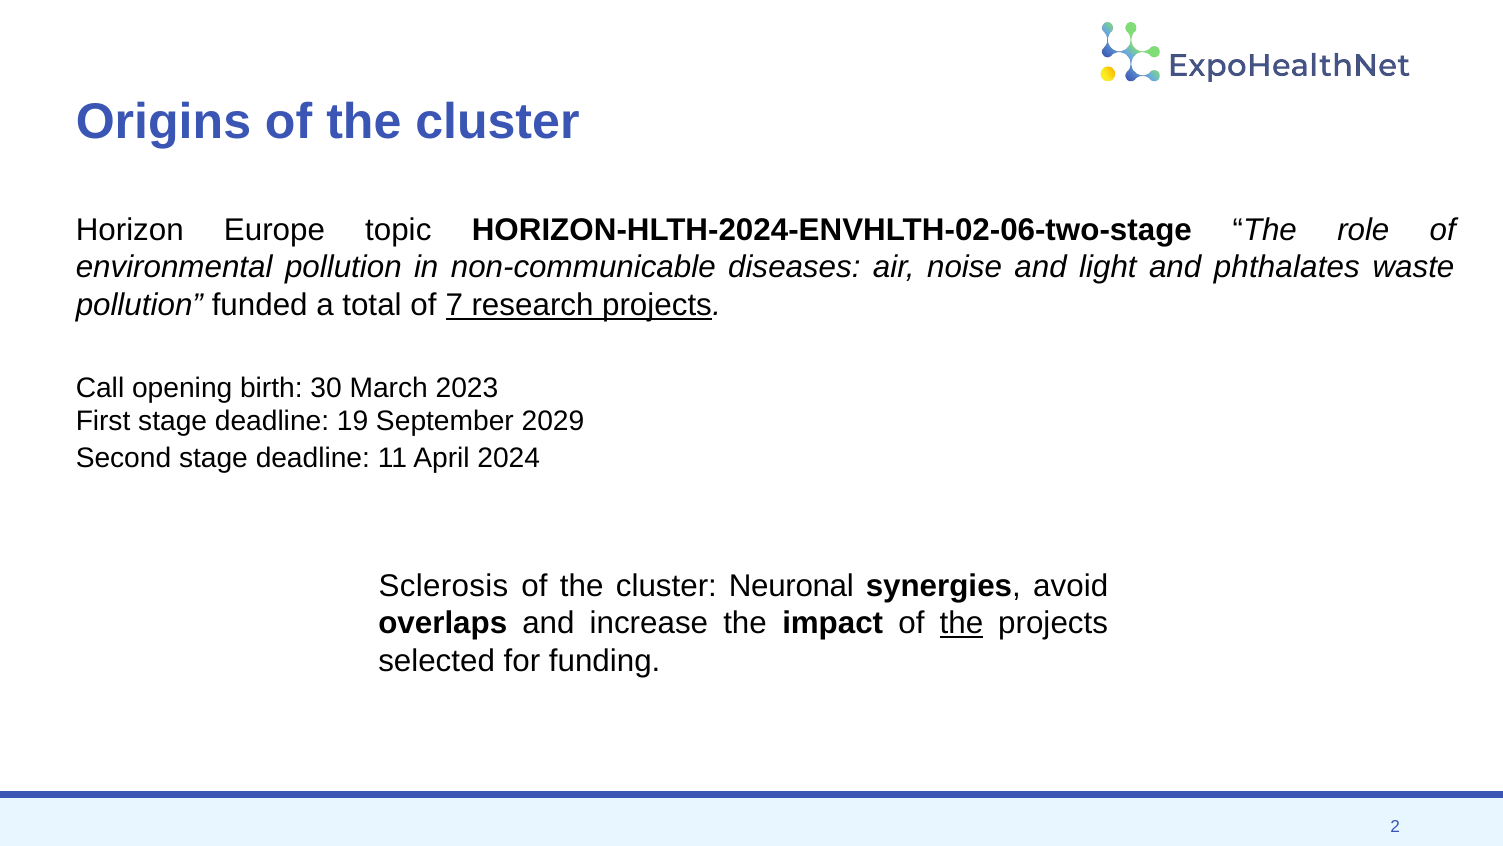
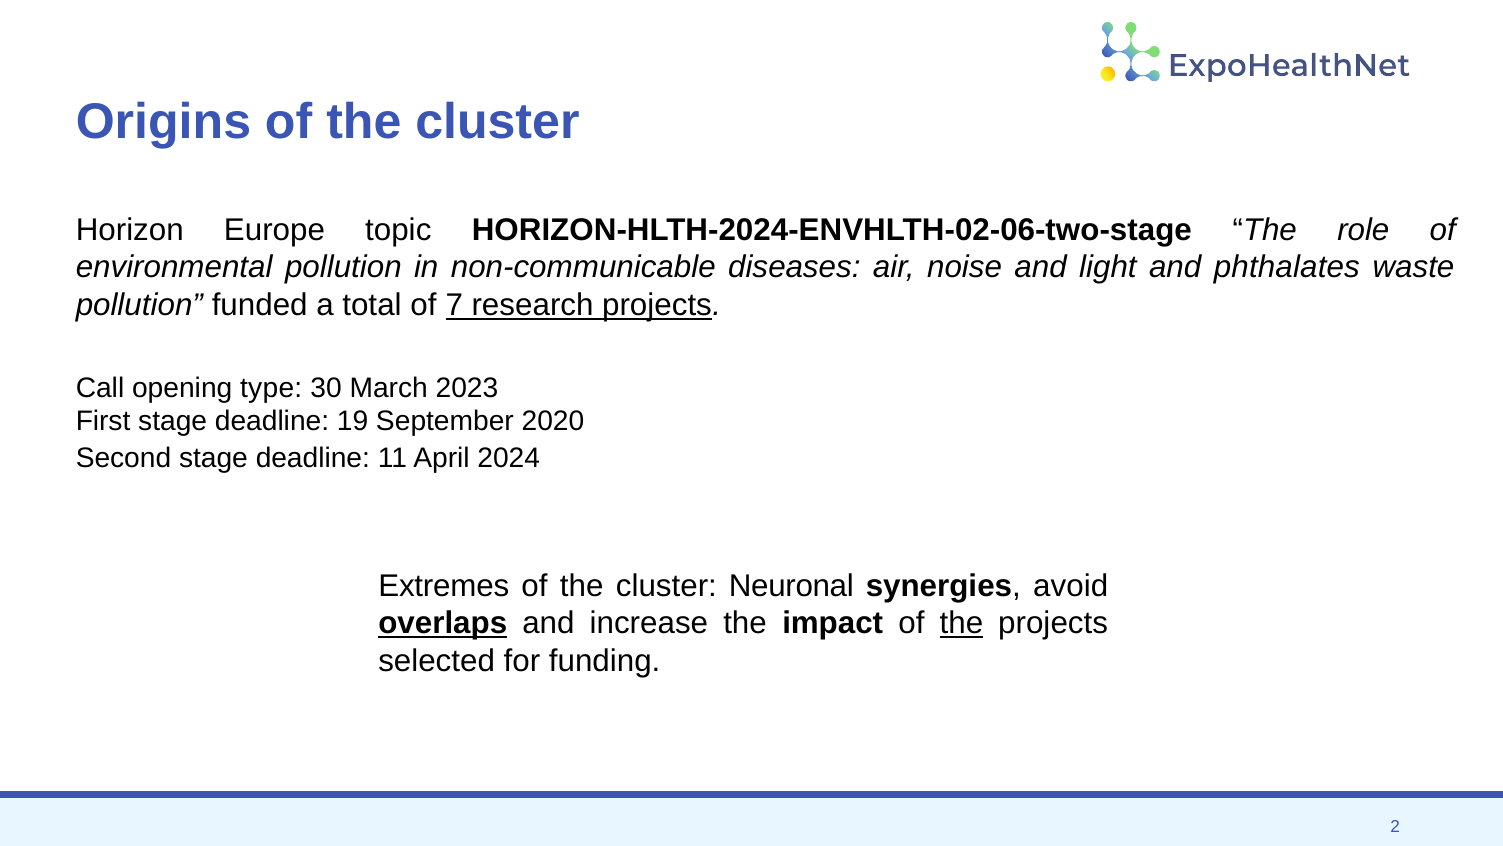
birth: birth -> type
2029: 2029 -> 2020
Sclerosis: Sclerosis -> Extremes
overlaps underline: none -> present
